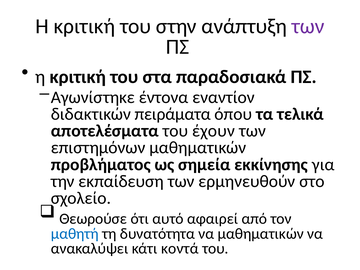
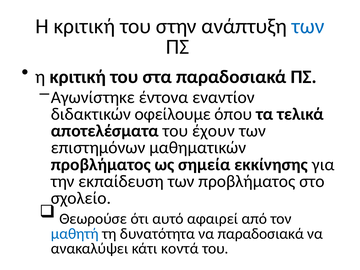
των at (308, 26) colour: purple -> blue
πειράματα: πειράματα -> οφείλουμε
των ερμηνευθούν: ερμηνευθούν -> προβλήματος
να μαθηματικών: μαθηματικών -> παραδοσιακά
